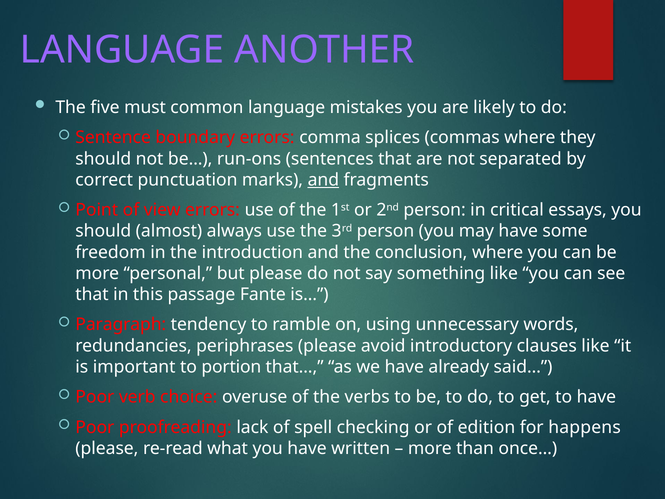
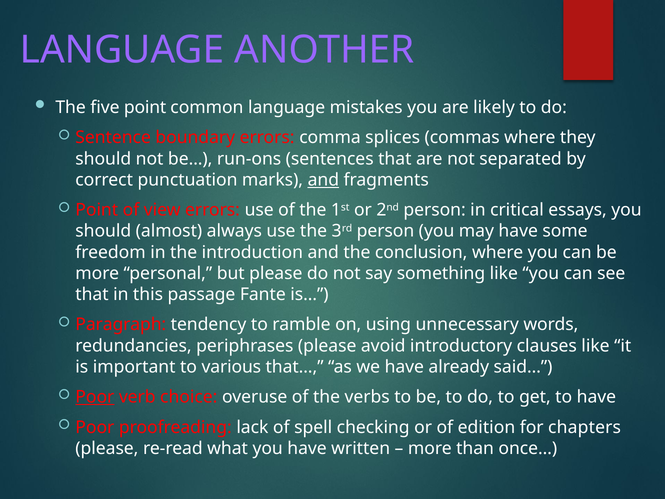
five must: must -> point
portion: portion -> various
Poor at (95, 397) underline: none -> present
happens: happens -> chapters
